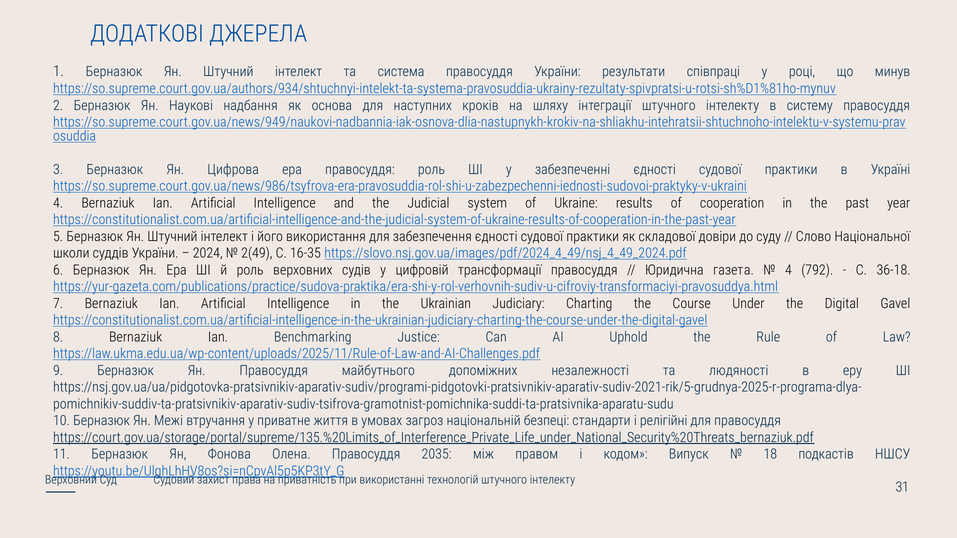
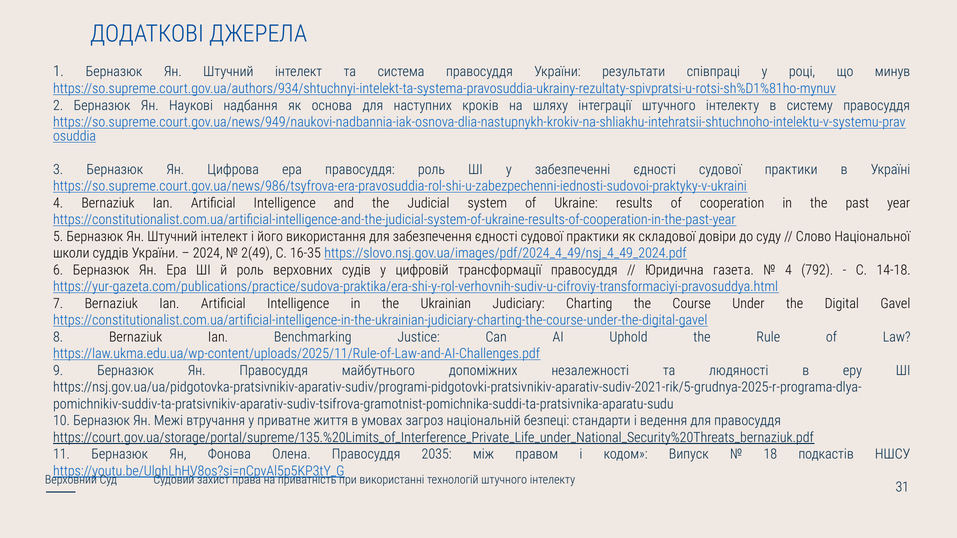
36-18: 36-18 -> 14-18
релігійні: релігійні -> ведення
